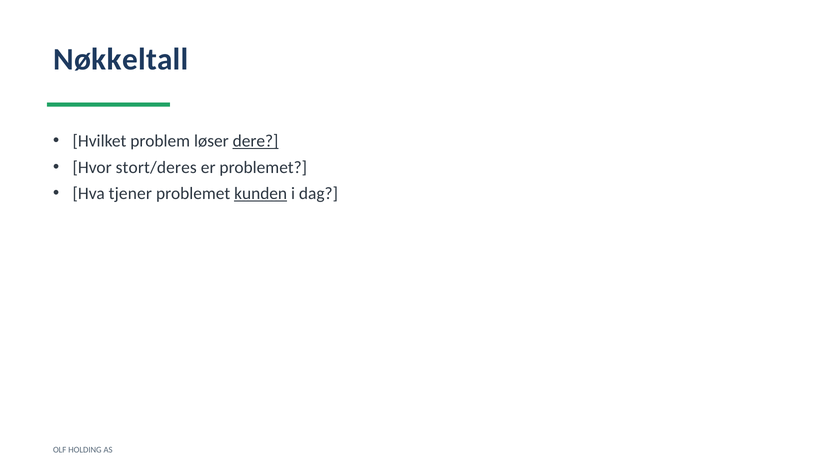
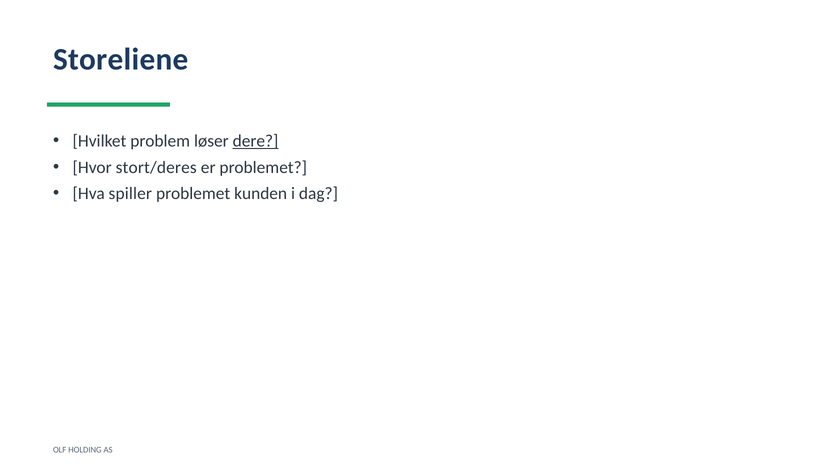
Nøkkeltall: Nøkkeltall -> Storeliene
tjener: tjener -> spiller
kunden underline: present -> none
